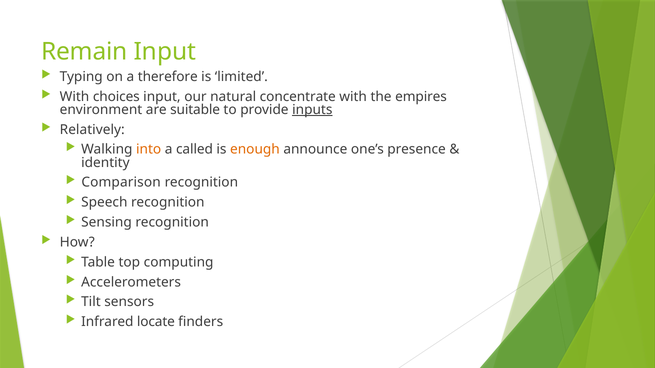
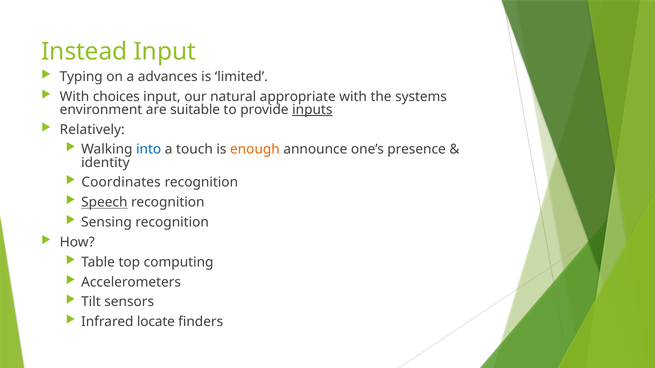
Remain: Remain -> Instead
therefore: therefore -> advances
concentrate: concentrate -> appropriate
empires: empires -> systems
into colour: orange -> blue
called: called -> touch
Comparison: Comparison -> Coordinates
Speech underline: none -> present
